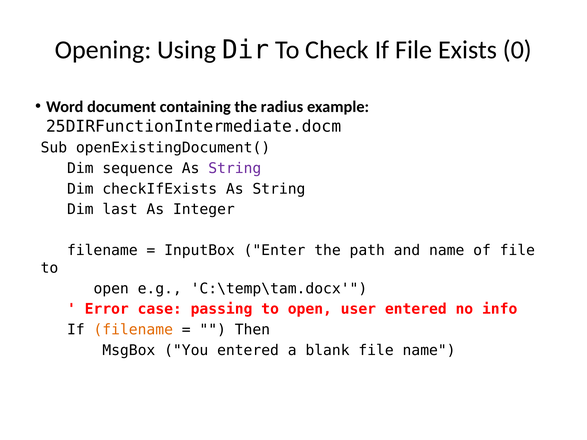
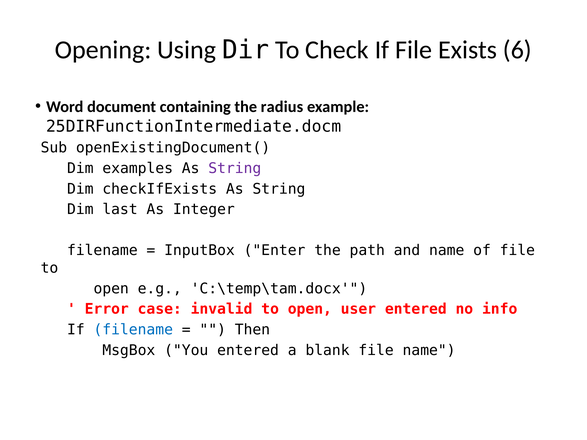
0: 0 -> 6
sequence: sequence -> examples
passing: passing -> invalid
filename at (133, 330) colour: orange -> blue
